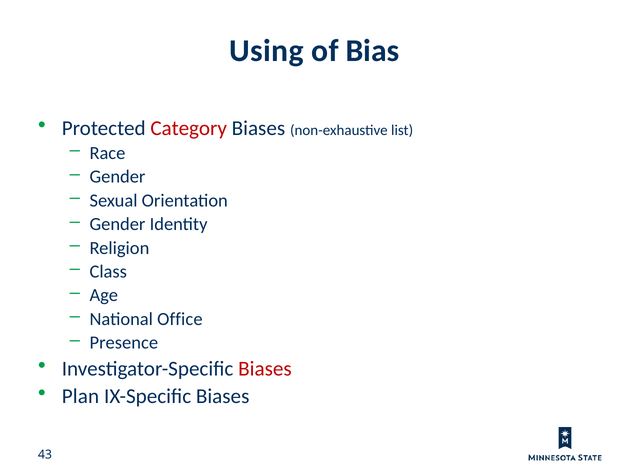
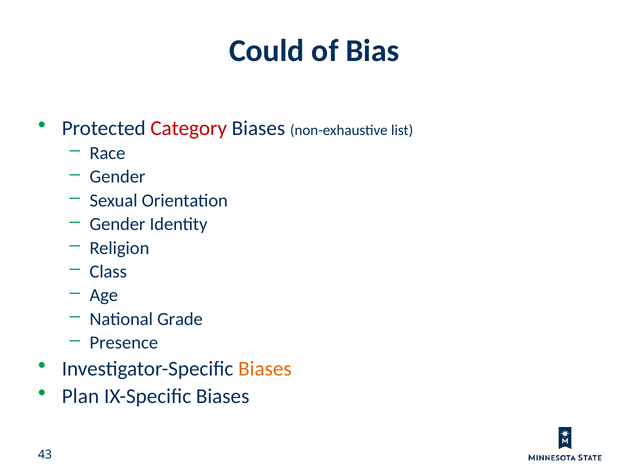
Using: Using -> Could
Office: Office -> Grade
Biases at (265, 369) colour: red -> orange
